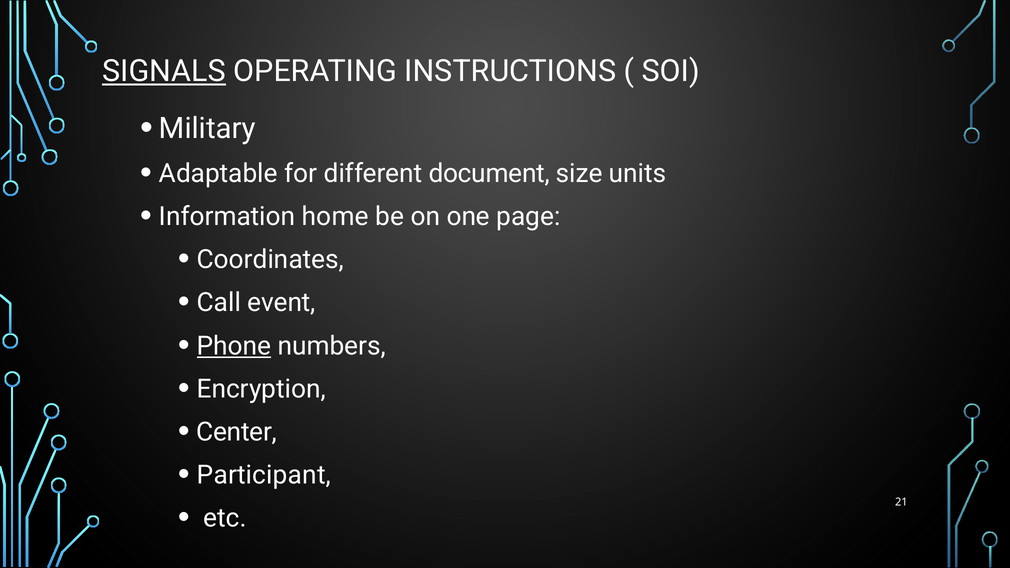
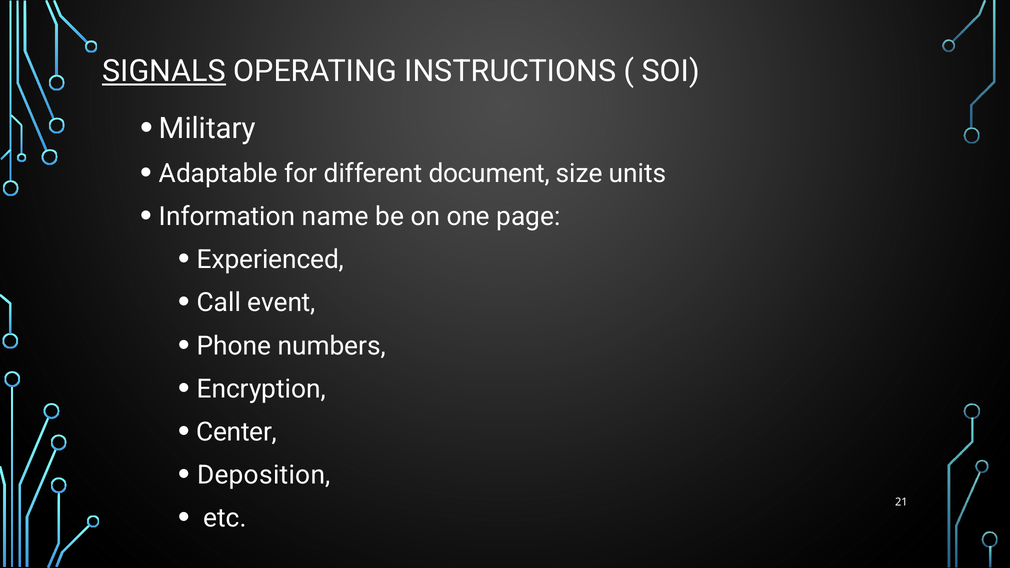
home: home -> name
Coordinates: Coordinates -> Experienced
Phone underline: present -> none
Participant: Participant -> Deposition
